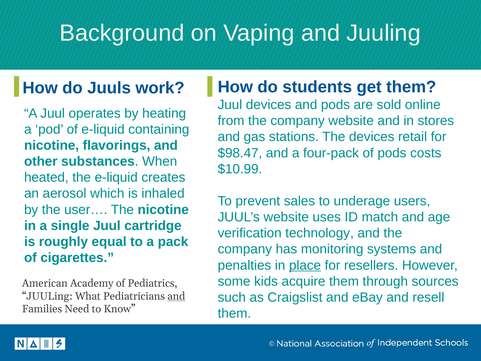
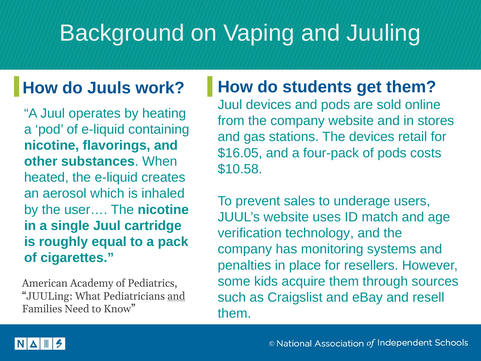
$98.47: $98.47 -> $16.05
$10.99: $10.99 -> $10.58
place underline: present -> none
